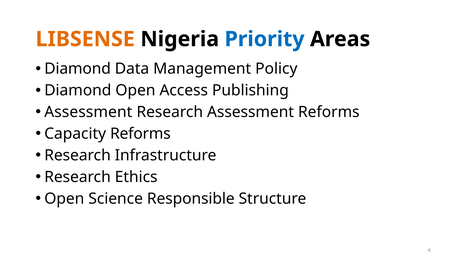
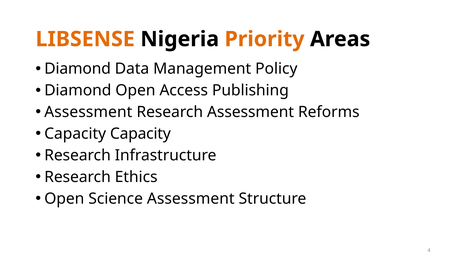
Priority colour: blue -> orange
Capacity Reforms: Reforms -> Capacity
Science Responsible: Responsible -> Assessment
